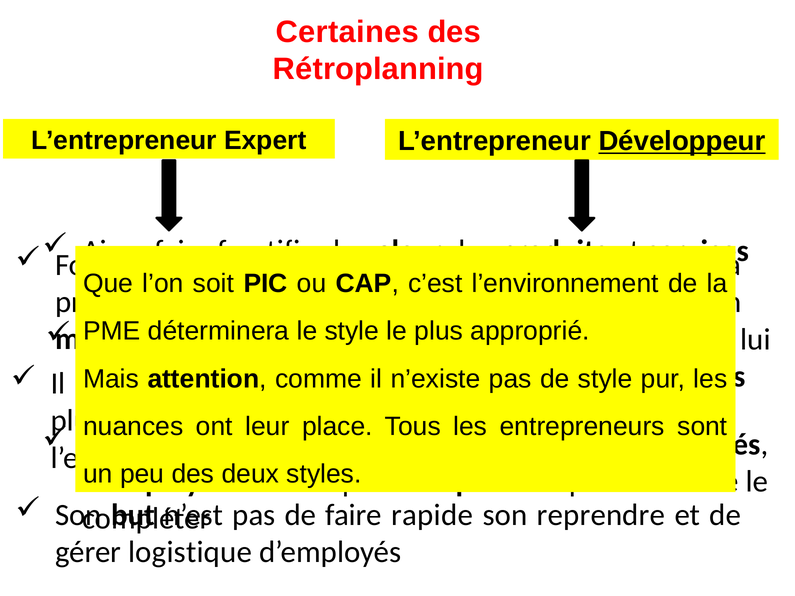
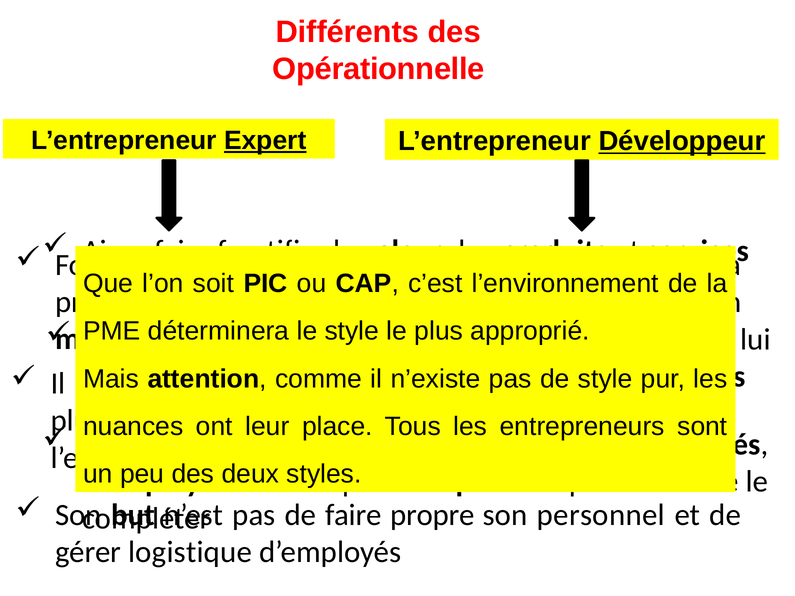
Certaines: Certaines -> Différents
Rétroplanning: Rétroplanning -> Opérationnelle
Expert underline: none -> present
faire rapide: rapide -> propre
reprendre: reprendre -> personnel
